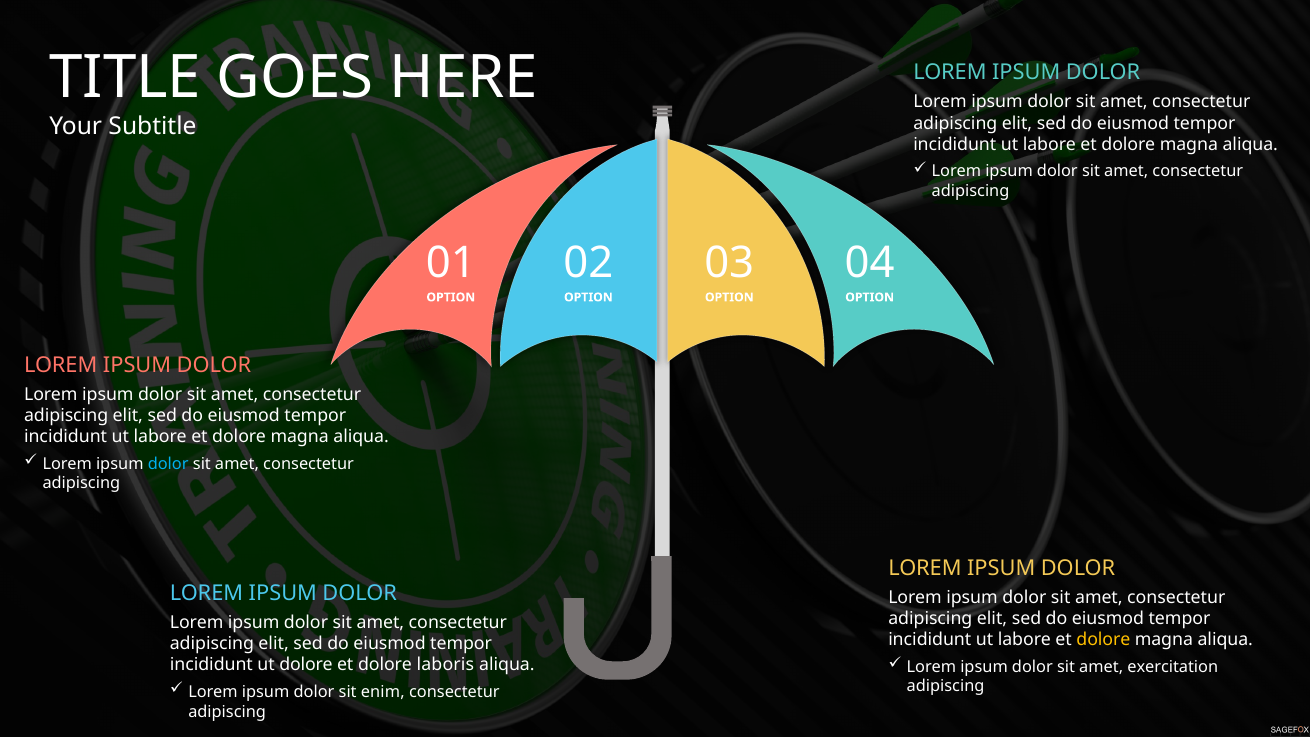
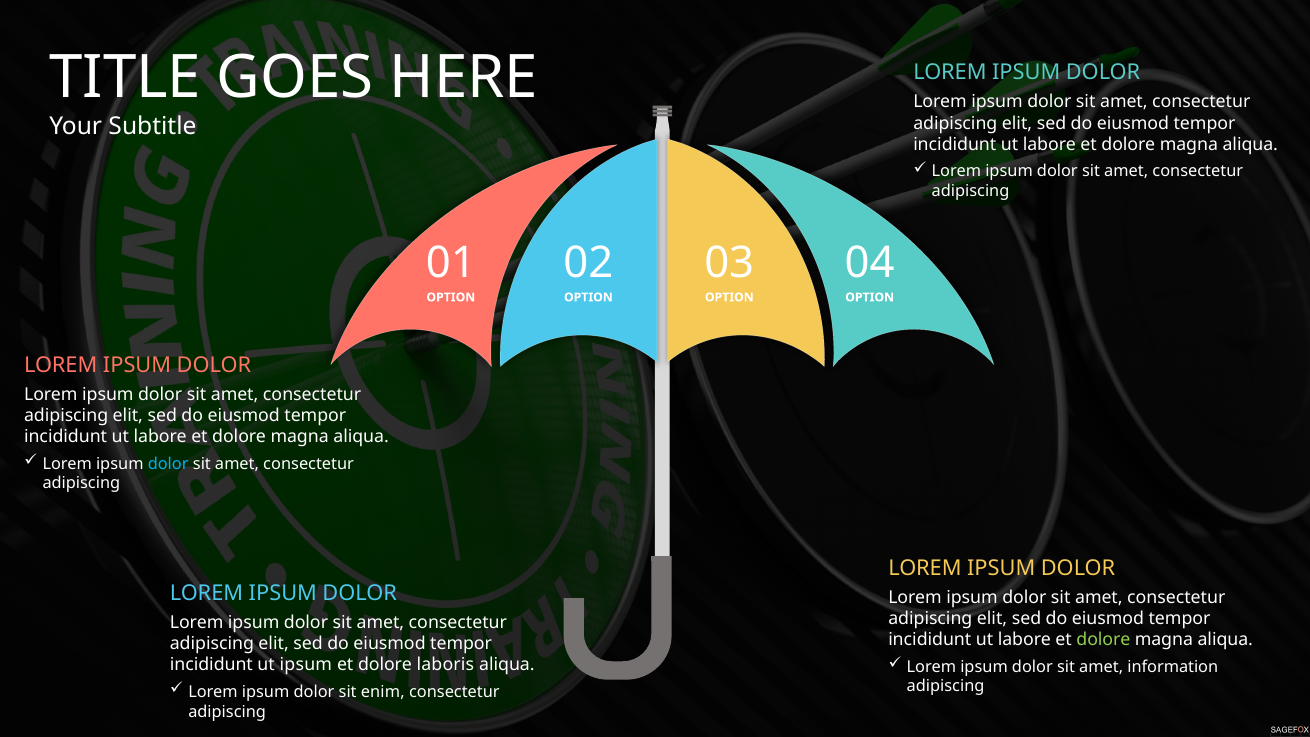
dolore at (1103, 640) colour: yellow -> light green
exercitation: exercitation -> information
ut dolore: dolore -> ipsum
